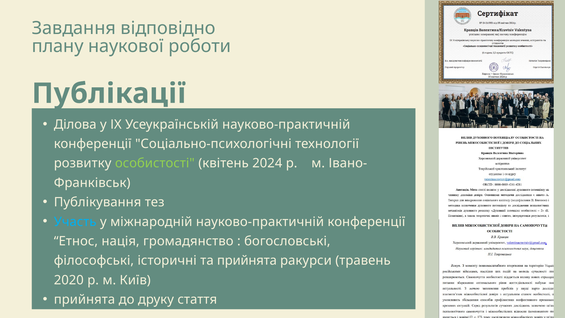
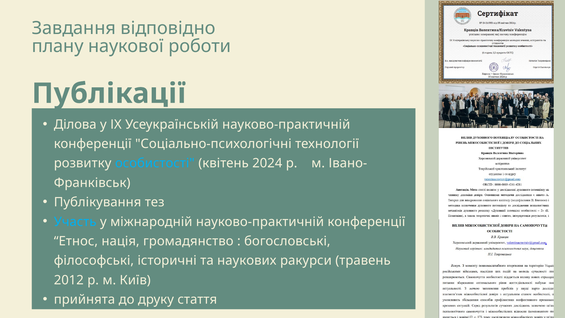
особистості colour: light green -> light blue
та прийнята: прийнята -> наукових
2020: 2020 -> 2012
